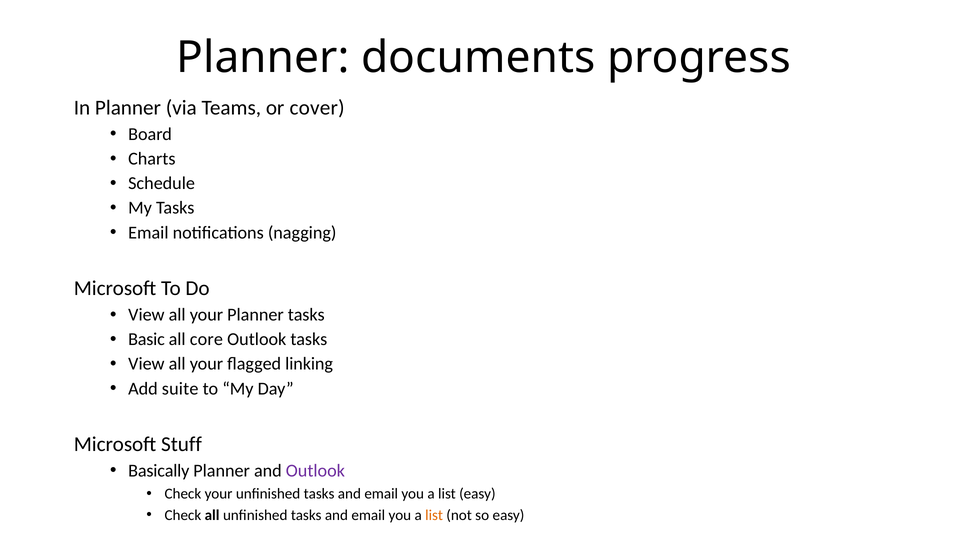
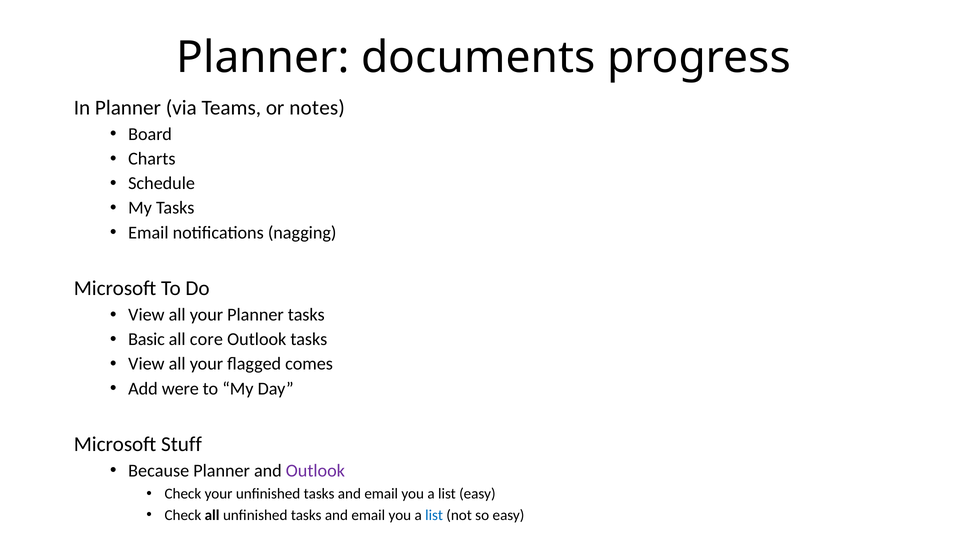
cover: cover -> notes
linking: linking -> comes
suite: suite -> were
Basically: Basically -> Because
list at (434, 515) colour: orange -> blue
